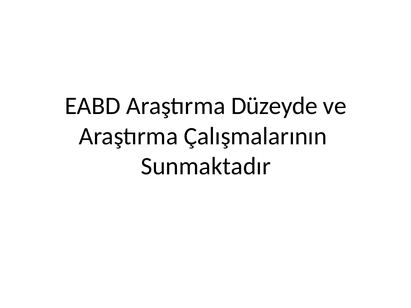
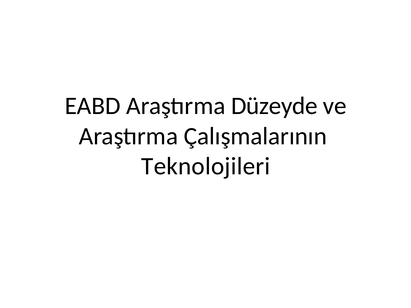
Sunmaktadır: Sunmaktadır -> Teknolojileri
